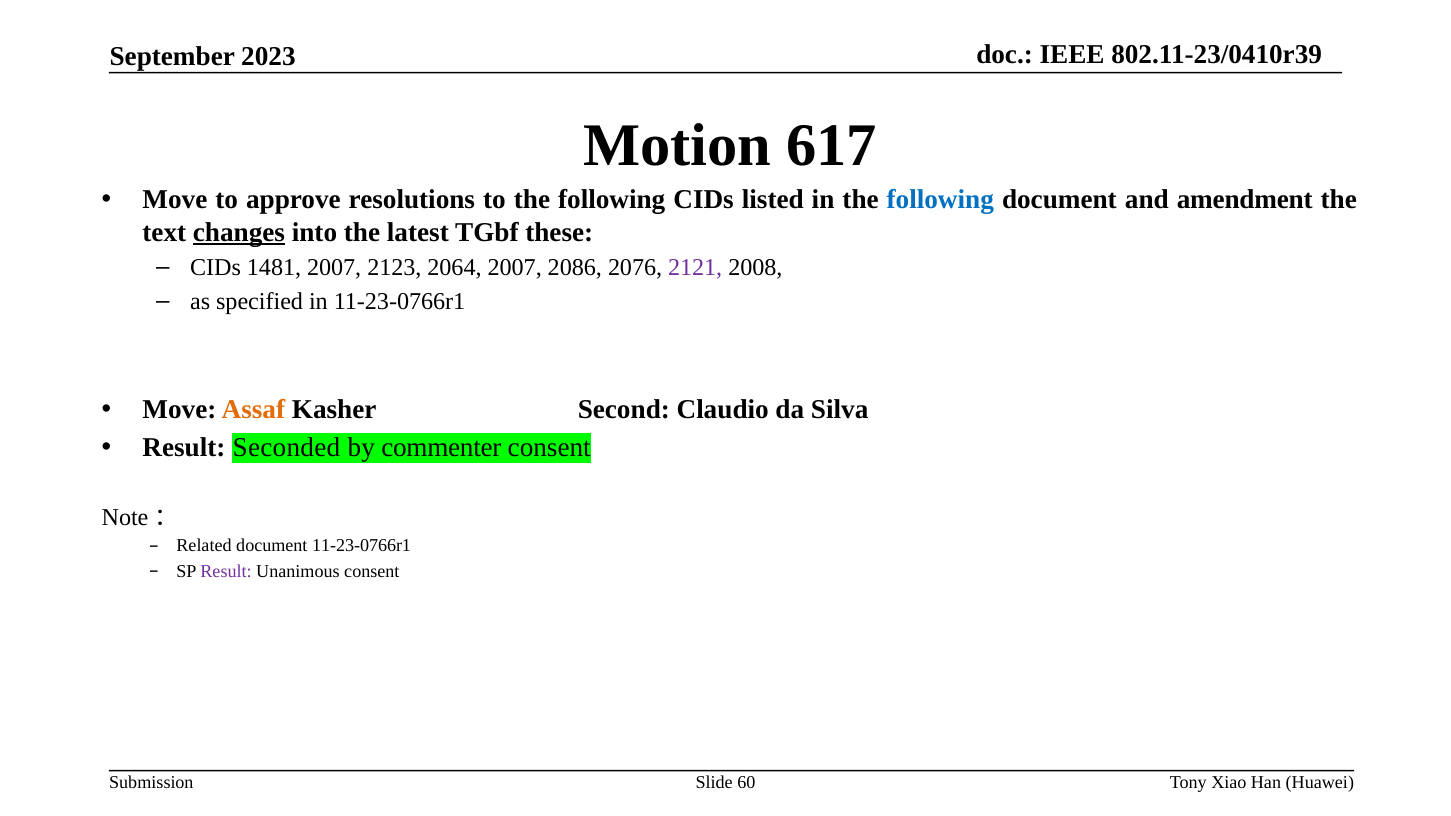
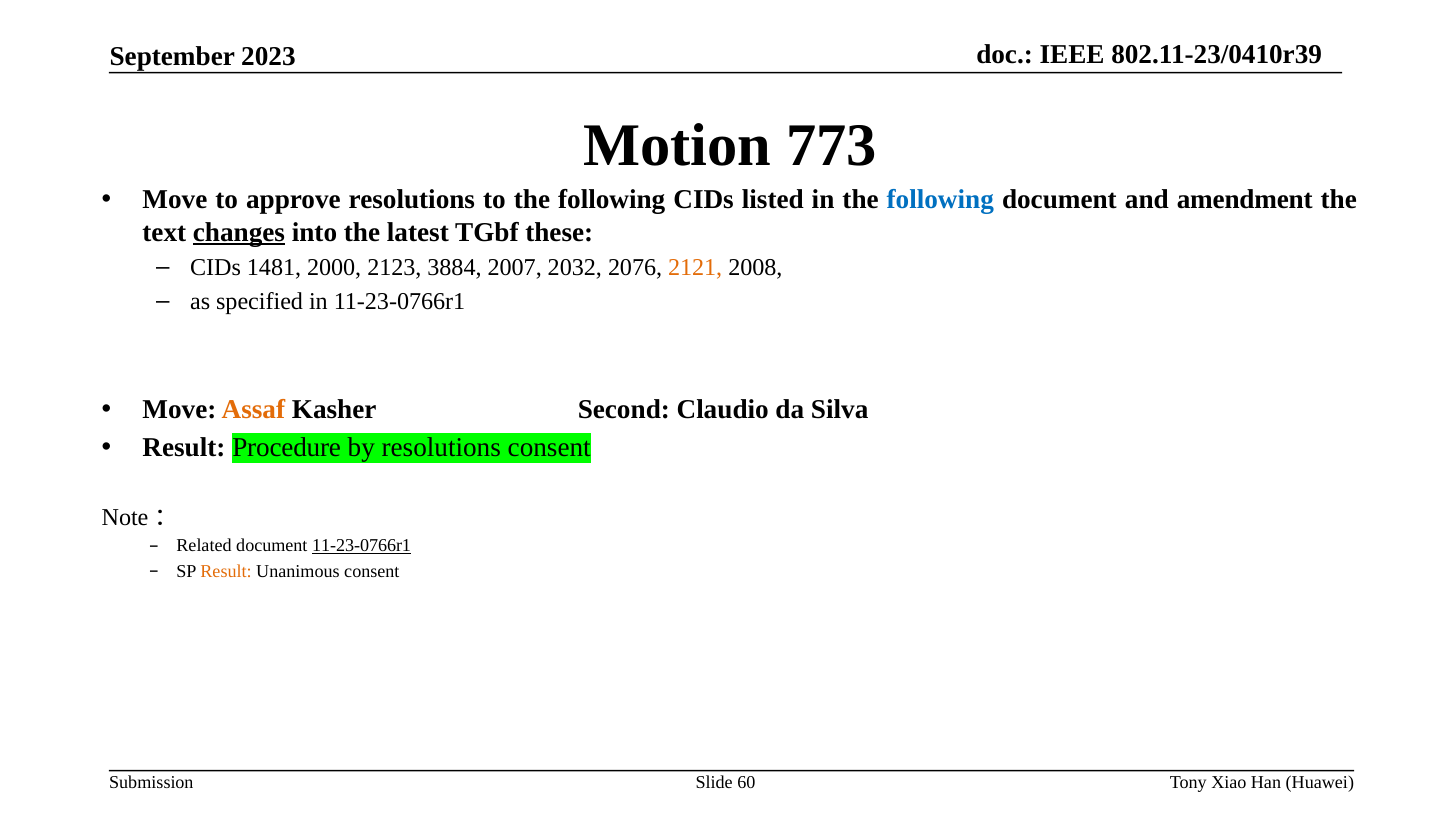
617: 617 -> 773
1481 2007: 2007 -> 2000
2064: 2064 -> 3884
2086: 2086 -> 2032
2121 colour: purple -> orange
Seconded: Seconded -> Procedure
by commenter: commenter -> resolutions
11-23-0766r1 at (362, 546) underline: none -> present
Result at (226, 571) colour: purple -> orange
